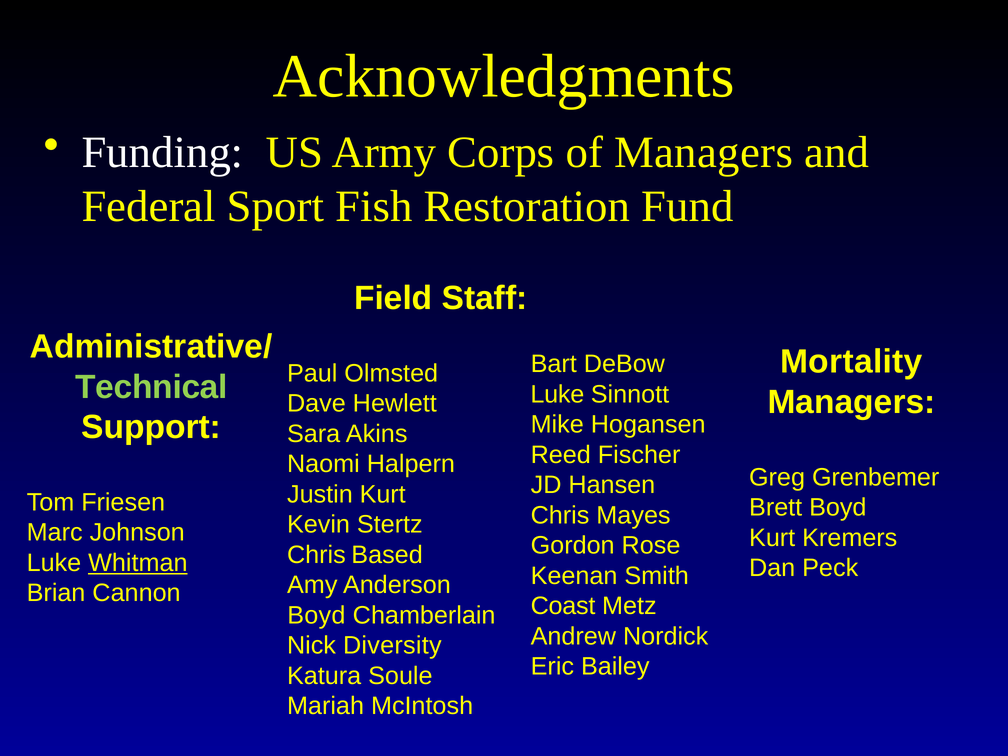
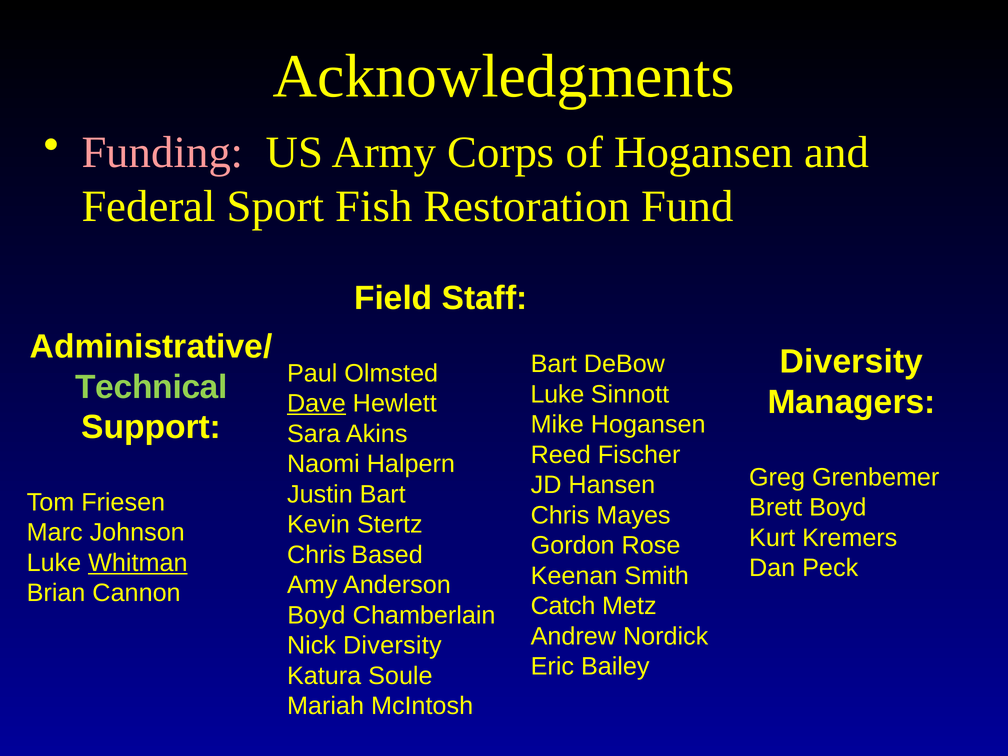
Funding colour: white -> pink
of Managers: Managers -> Hogansen
Mortality at (851, 362): Mortality -> Diversity
Dave underline: none -> present
Justin Kurt: Kurt -> Bart
Coast: Coast -> Catch
